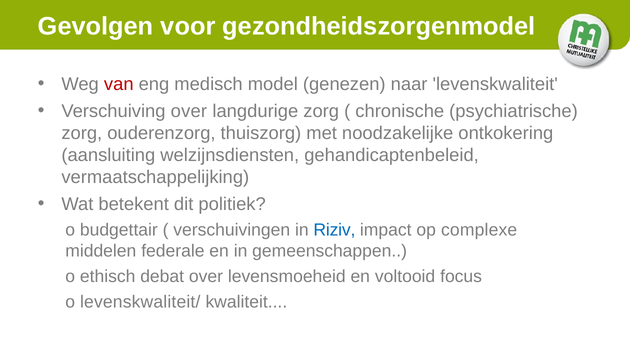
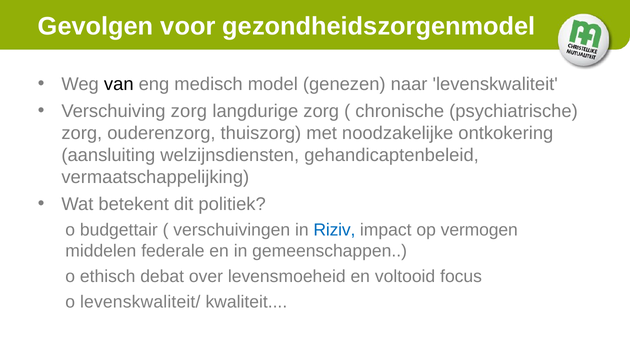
van colour: red -> black
Verschuiving over: over -> zorg
complexe: complexe -> vermogen
